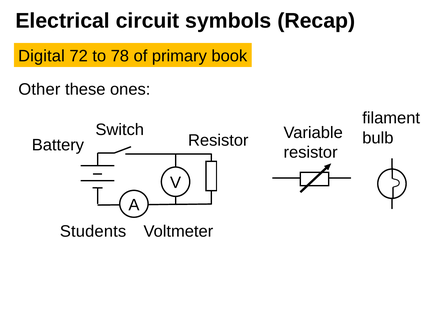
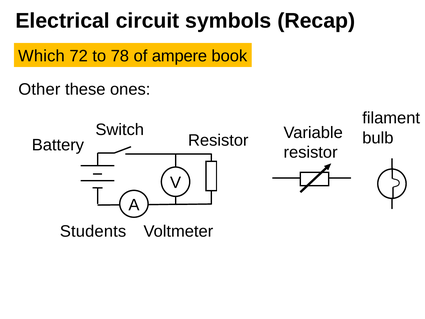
Digital: Digital -> Which
primary: primary -> ampere
